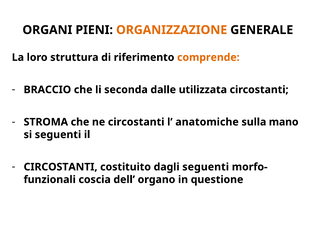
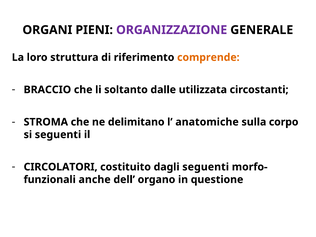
ORGANIZZAZIONE colour: orange -> purple
seconda: seconda -> soltanto
ne circostanti: circostanti -> delimitano
mano: mano -> corpo
CIRCOSTANTI at (61, 167): CIRCOSTANTI -> CIRCOLATORI
coscia: coscia -> anche
